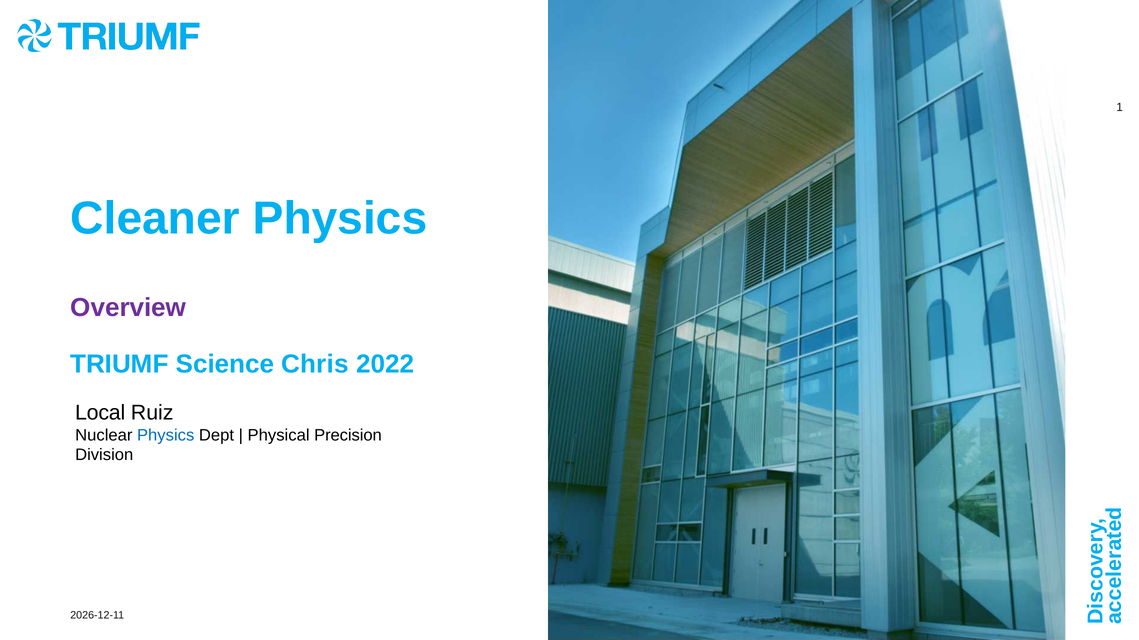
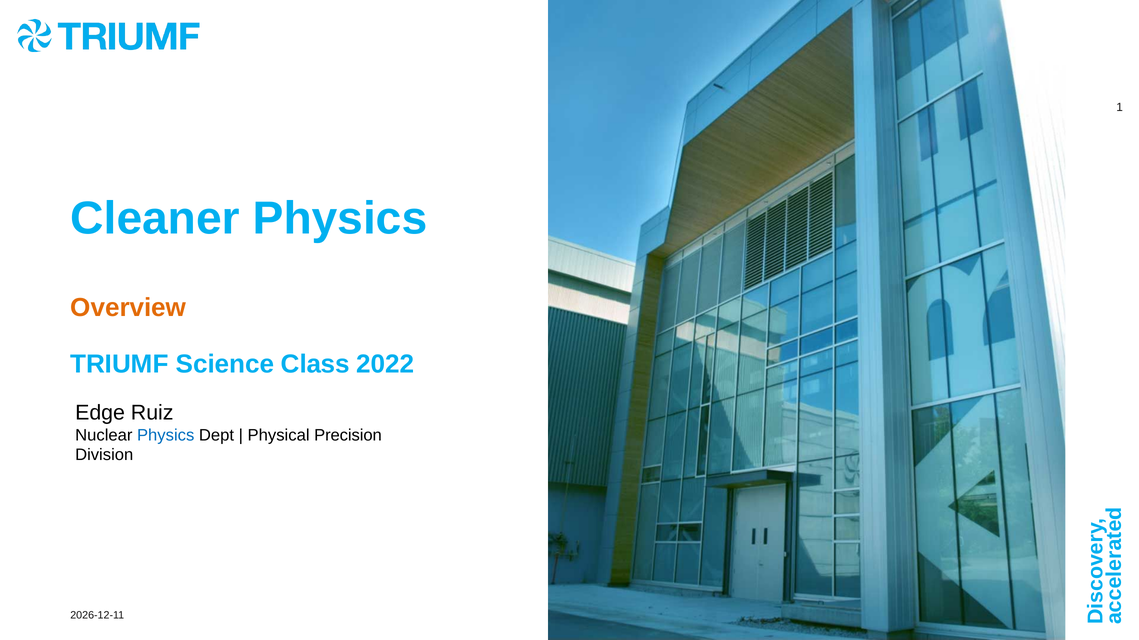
Overview colour: purple -> orange
Chris: Chris -> Class
Local: Local -> Edge
